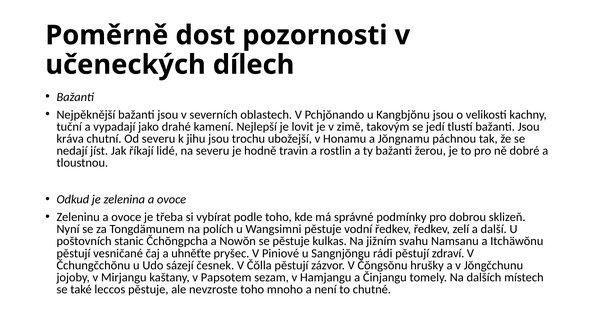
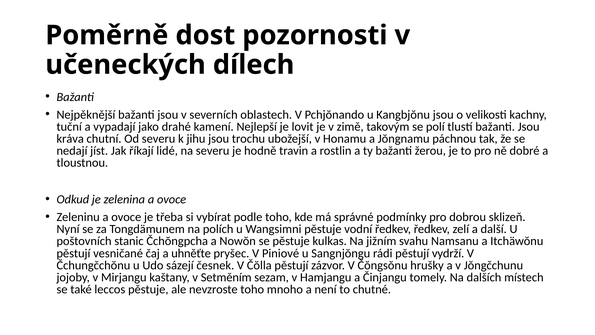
jedí: jedí -> polí
zdraví: zdraví -> vydrží
Papsotem: Papsotem -> Setměním
